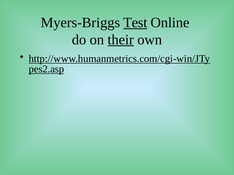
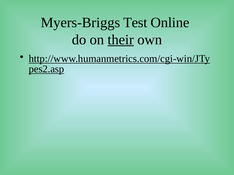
Test underline: present -> none
